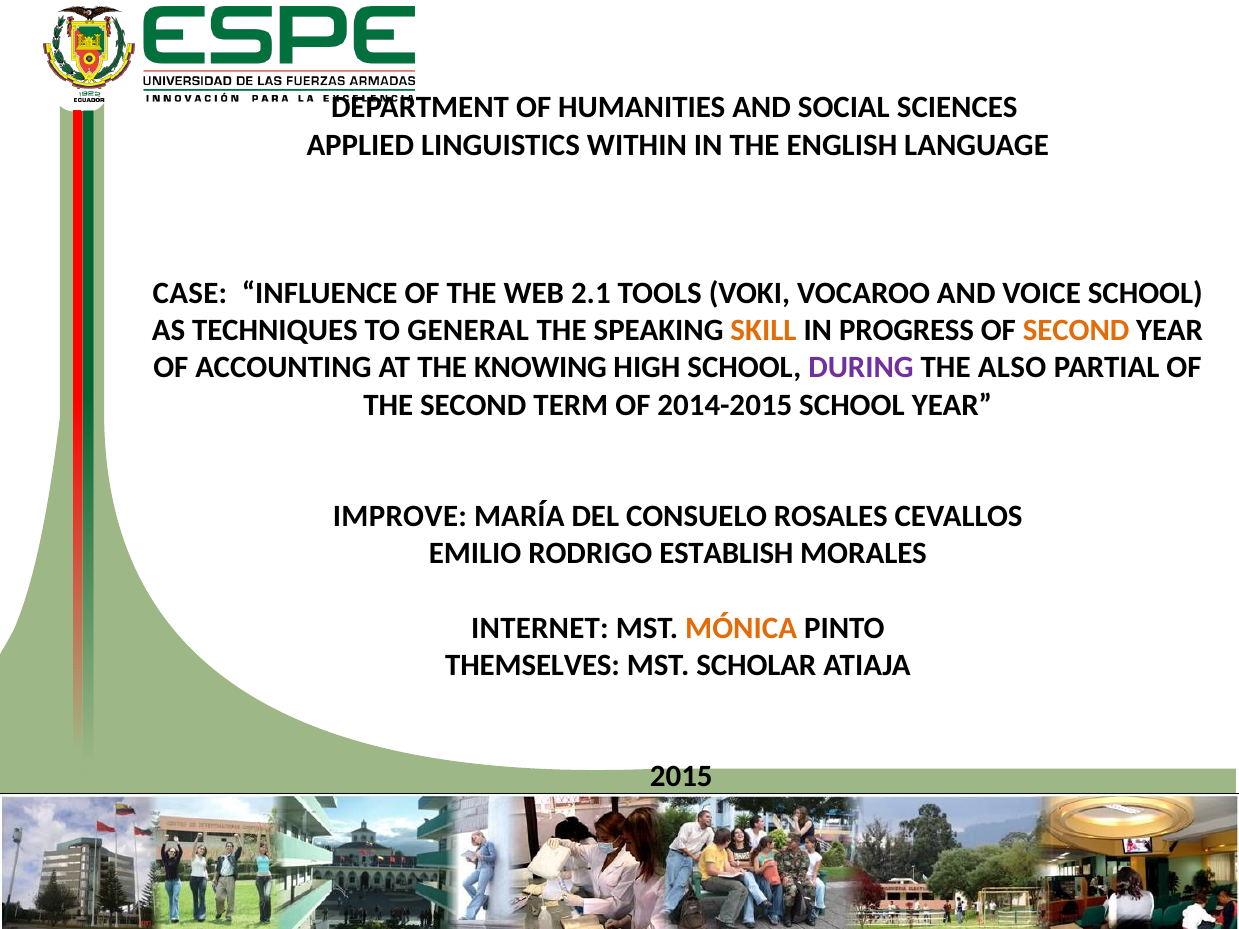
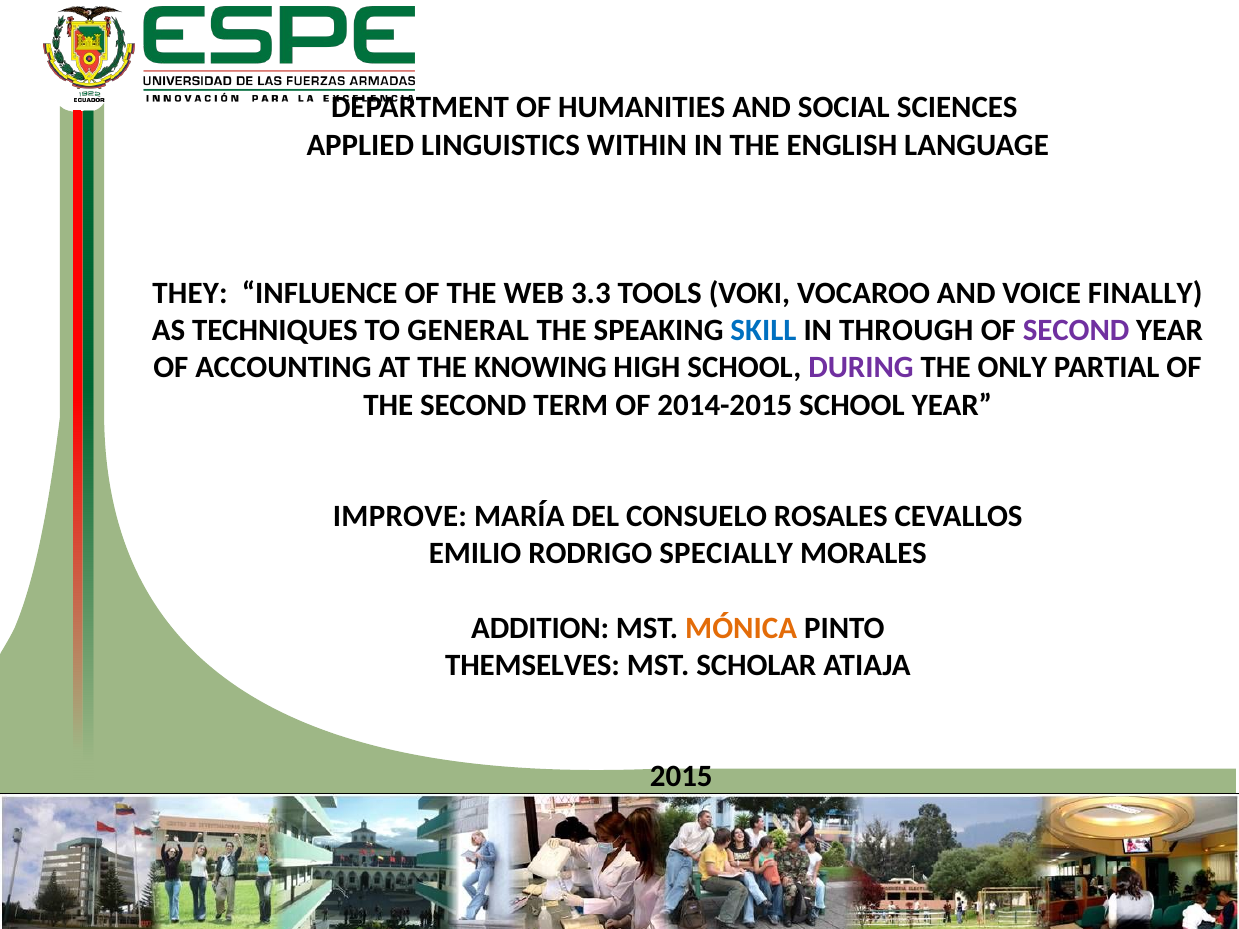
CASE: CASE -> THEY
2.1: 2.1 -> 3.3
VOICE SCHOOL: SCHOOL -> FINALLY
SKILL colour: orange -> blue
PROGRESS: PROGRESS -> THROUGH
SECOND at (1076, 331) colour: orange -> purple
ALSO: ALSO -> ONLY
ESTABLISH: ESTABLISH -> SPECIALLY
INTERNET: INTERNET -> ADDITION
